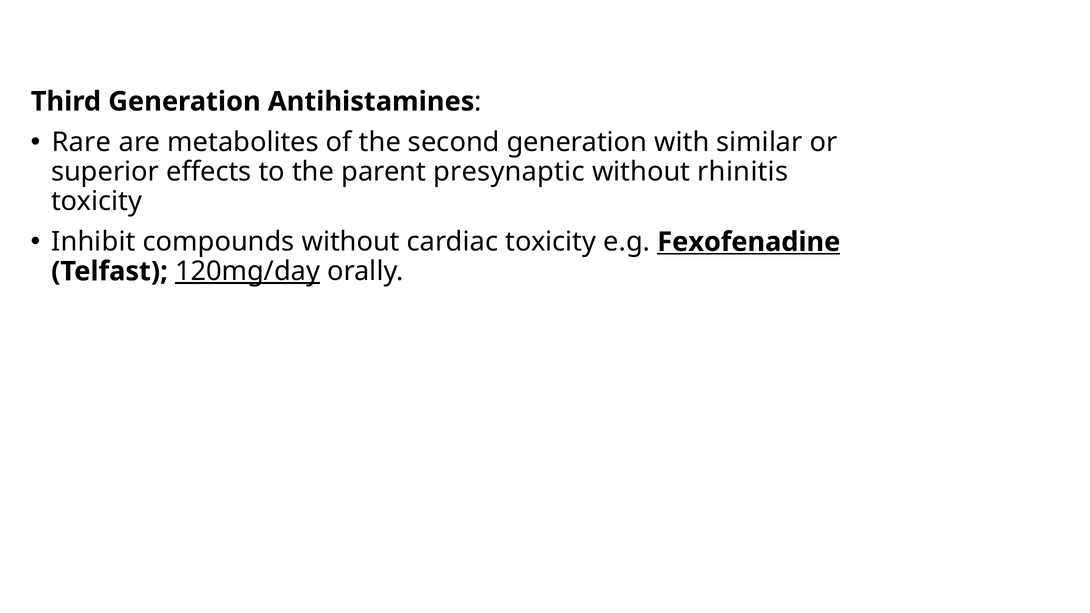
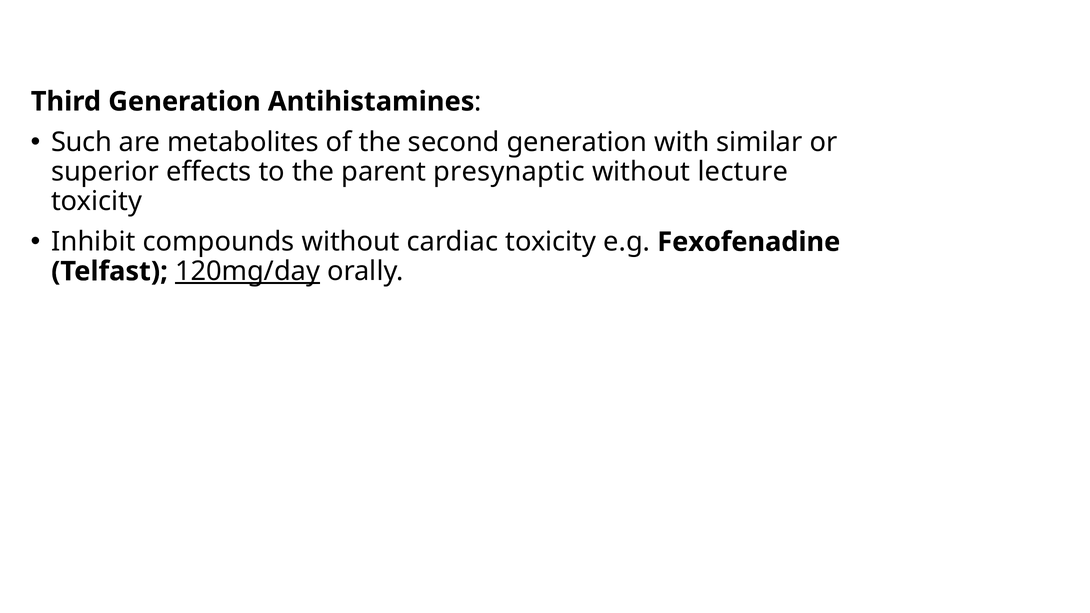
Rare: Rare -> Such
rhinitis: rhinitis -> lecture
Fexofenadine underline: present -> none
